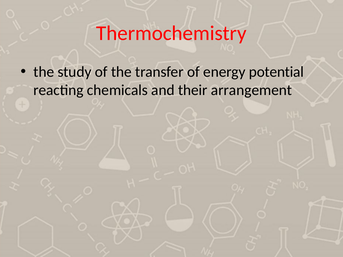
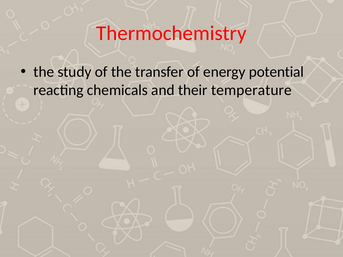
arrangement: arrangement -> temperature
